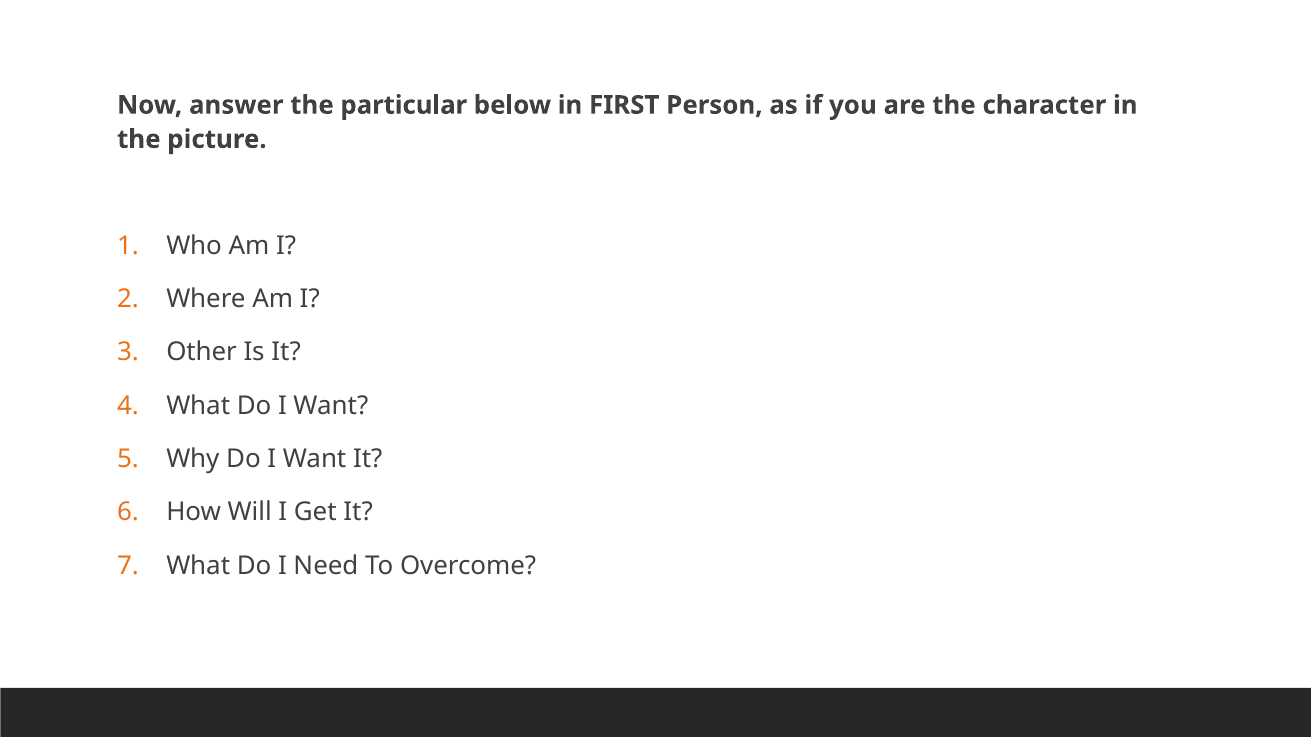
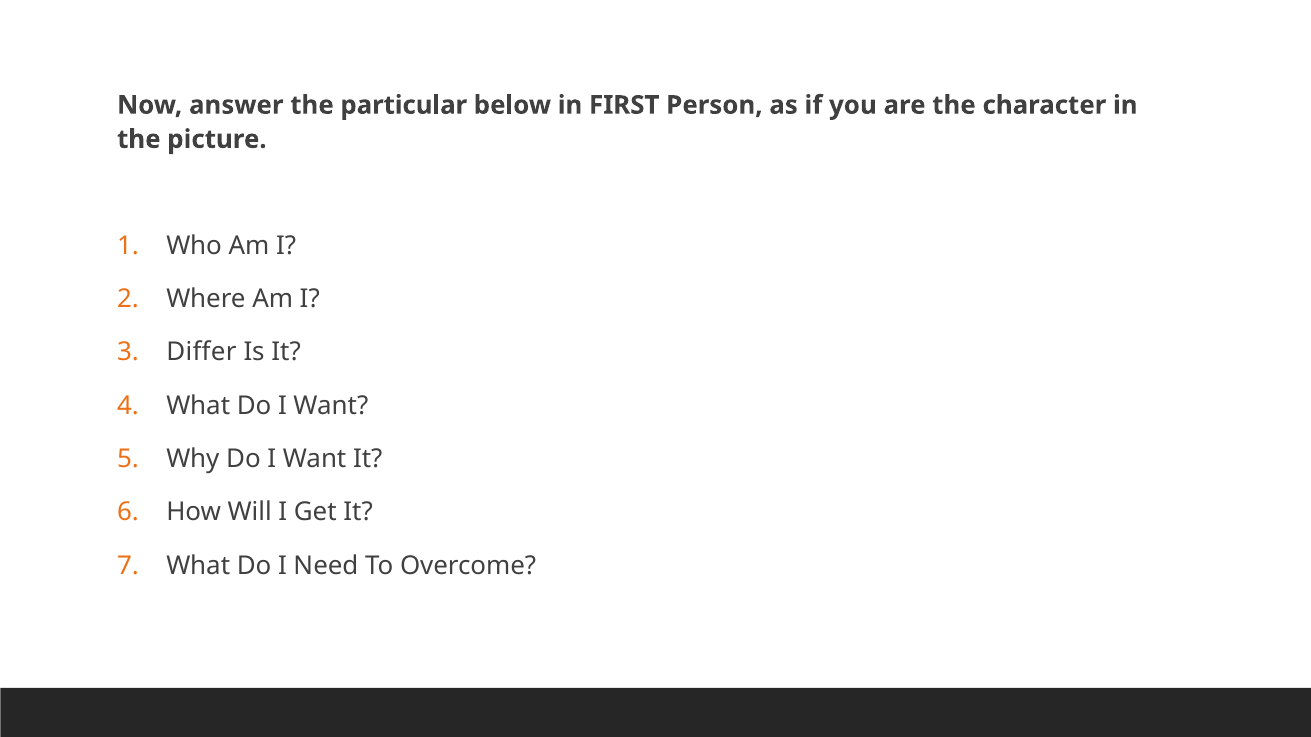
Other: Other -> Differ
